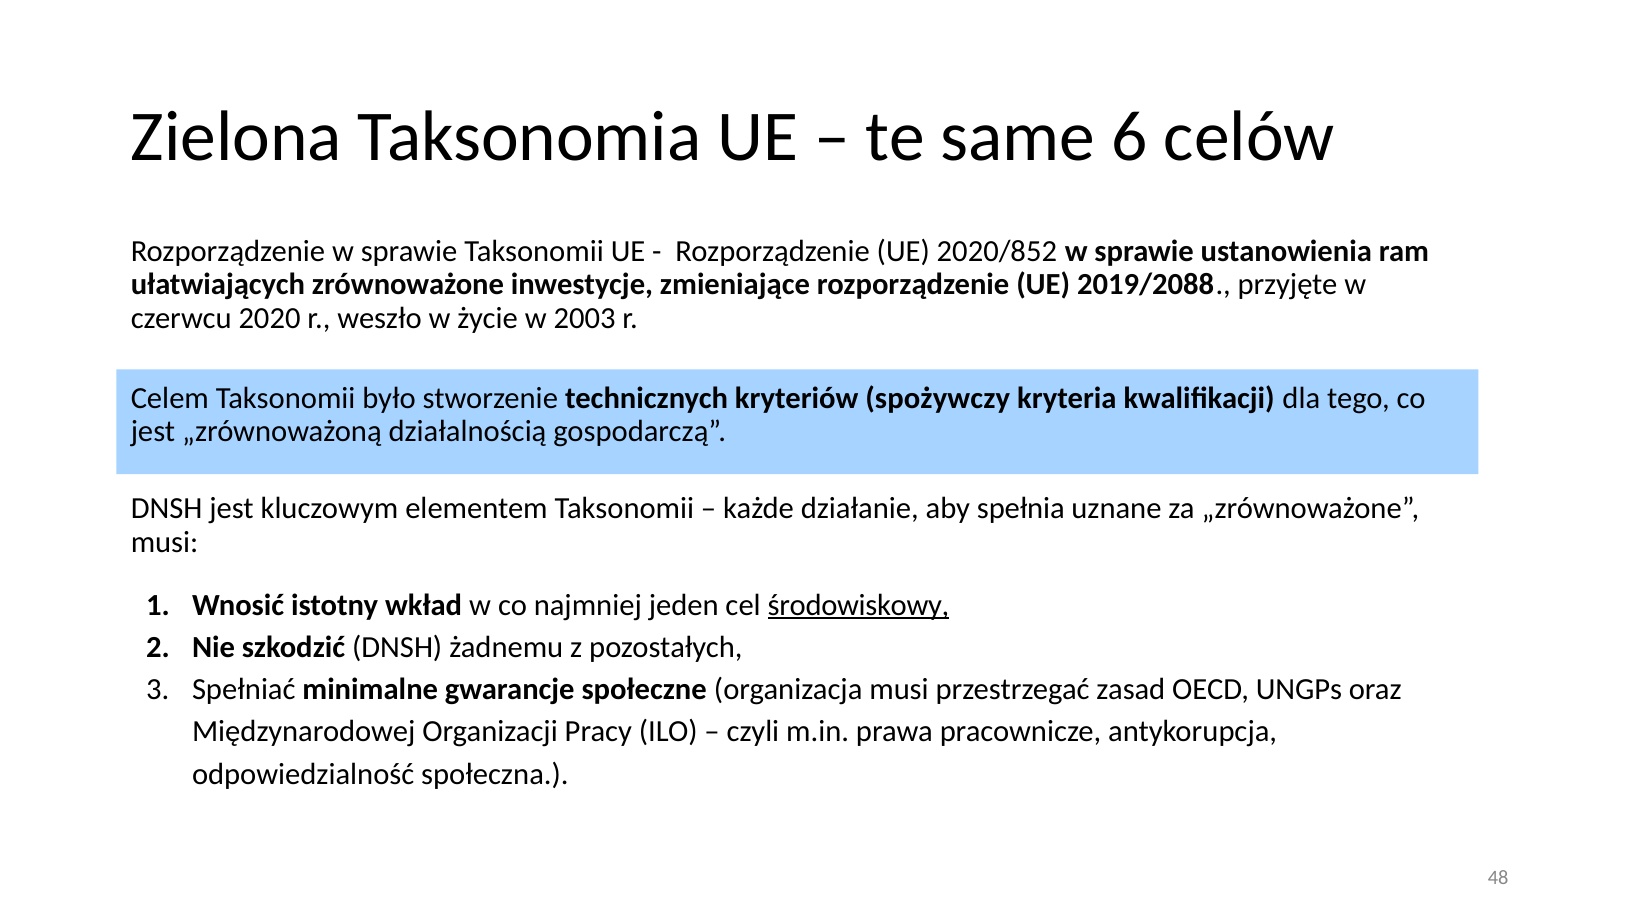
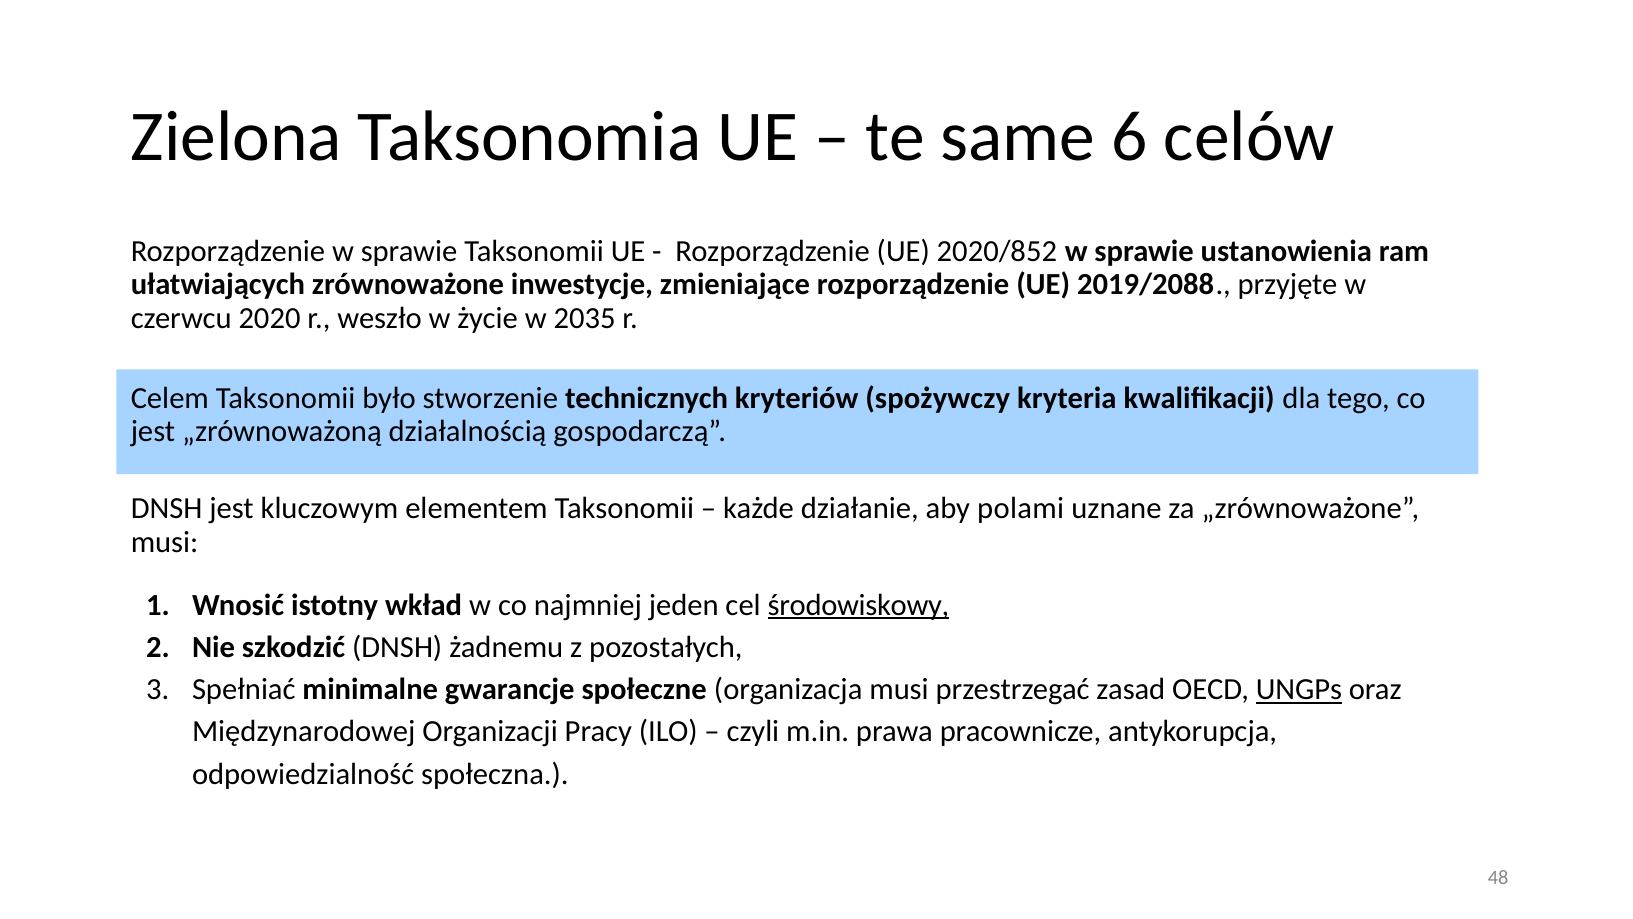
2003: 2003 -> 2035
spełnia: spełnia -> polami
UNGPs underline: none -> present
